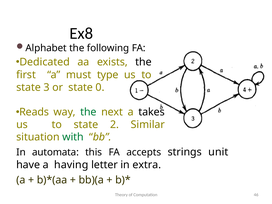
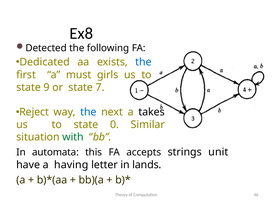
Alphabet: Alphabet -> Detected
the at (144, 62) colour: black -> blue
type: type -> girls
3: 3 -> 9
0: 0 -> 7
Reads: Reads -> Reject
the at (88, 112) colour: green -> blue
2: 2 -> 0
extra: extra -> lands
